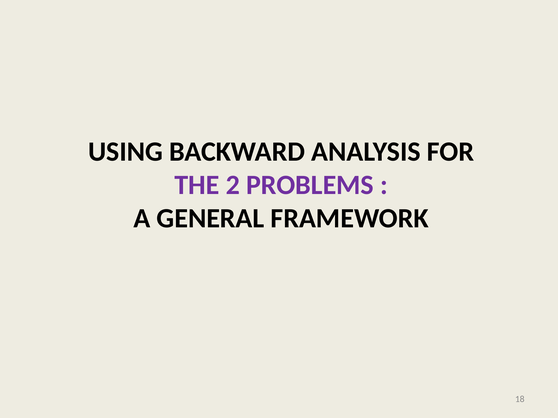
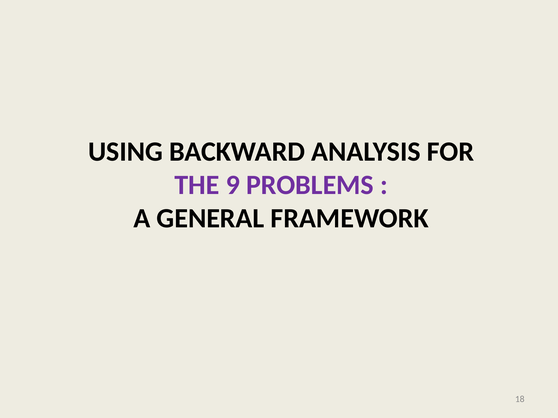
2: 2 -> 9
